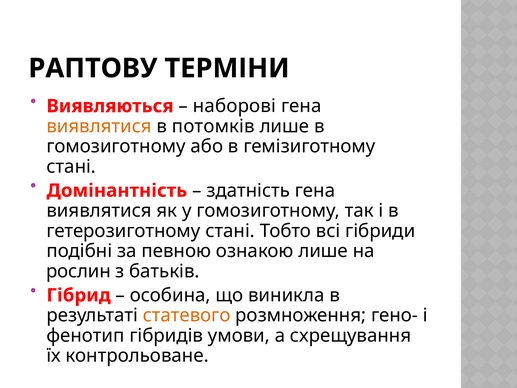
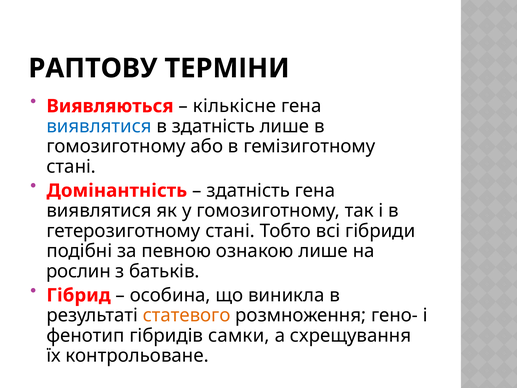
наборові: наборові -> кількісне
виявлятися at (99, 126) colour: orange -> blue
в потомків: потомків -> здатність
умови: умови -> самки
